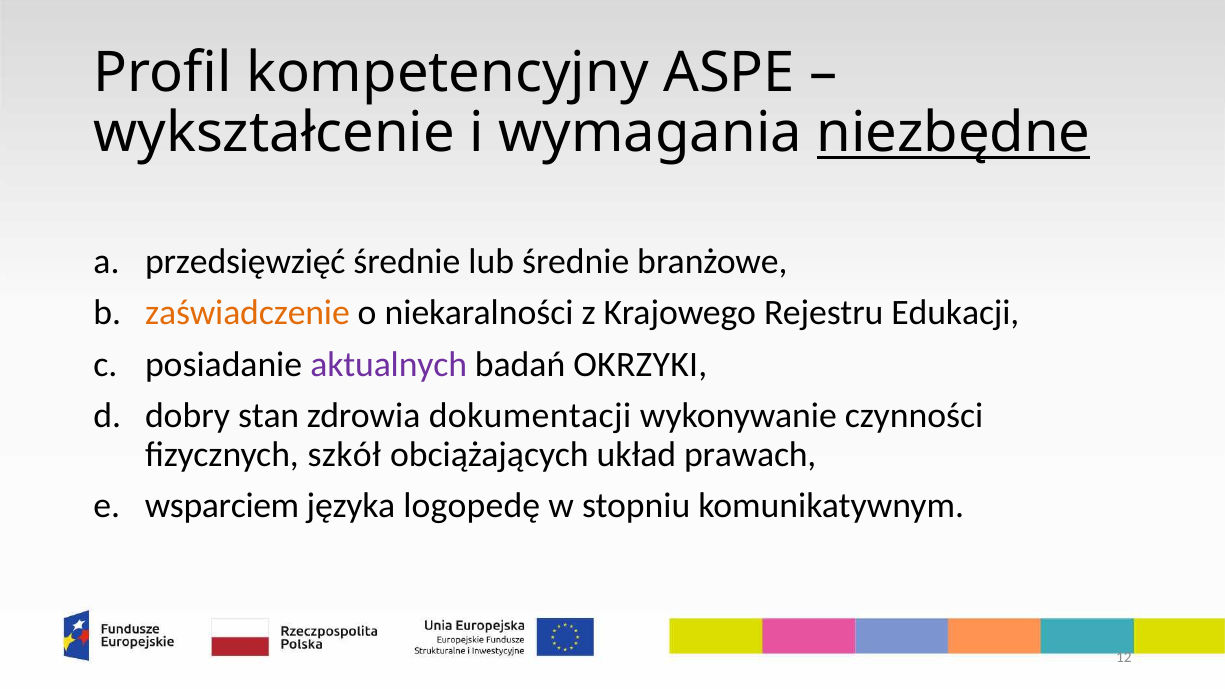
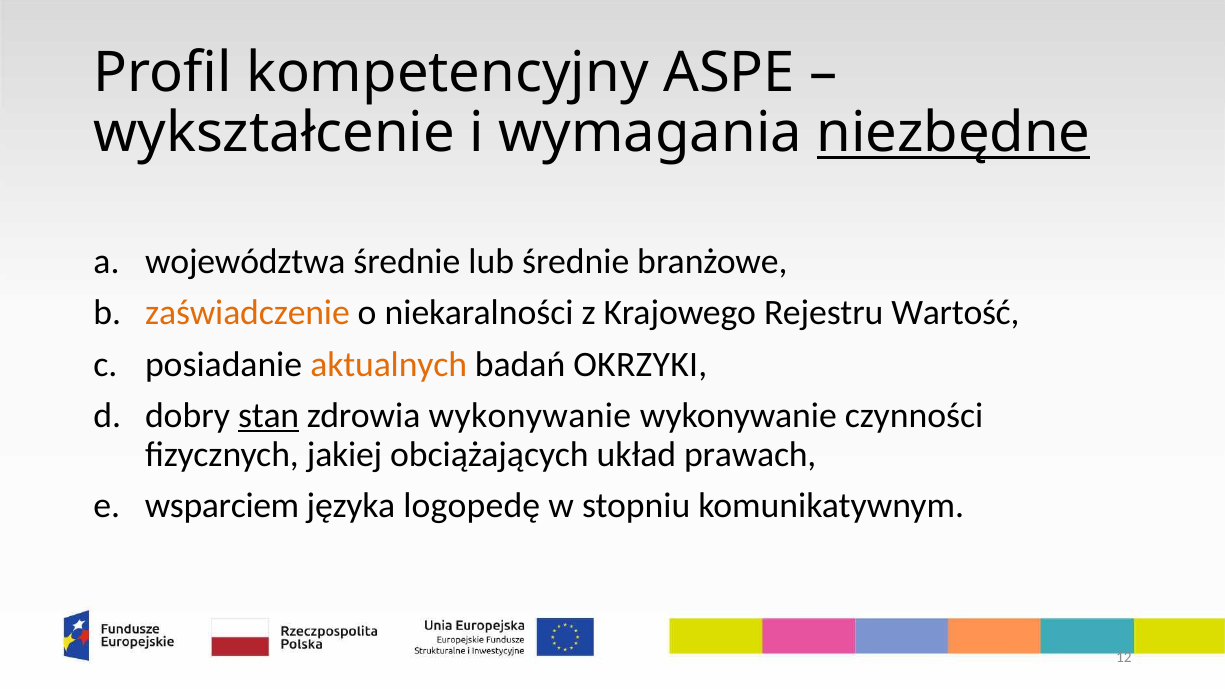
przedsięwzięć: przedsięwzięć -> województwa
Edukacji: Edukacji -> Wartość
aktualnych colour: purple -> orange
stan underline: none -> present
zdrowia dokumentacji: dokumentacji -> wykonywanie
szkół: szkół -> jakiej
